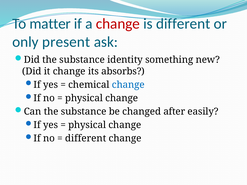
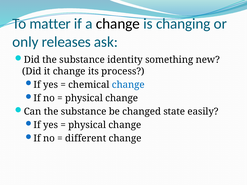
change at (118, 24) colour: red -> black
is different: different -> changing
present: present -> releases
absorbs: absorbs -> process
after: after -> state
